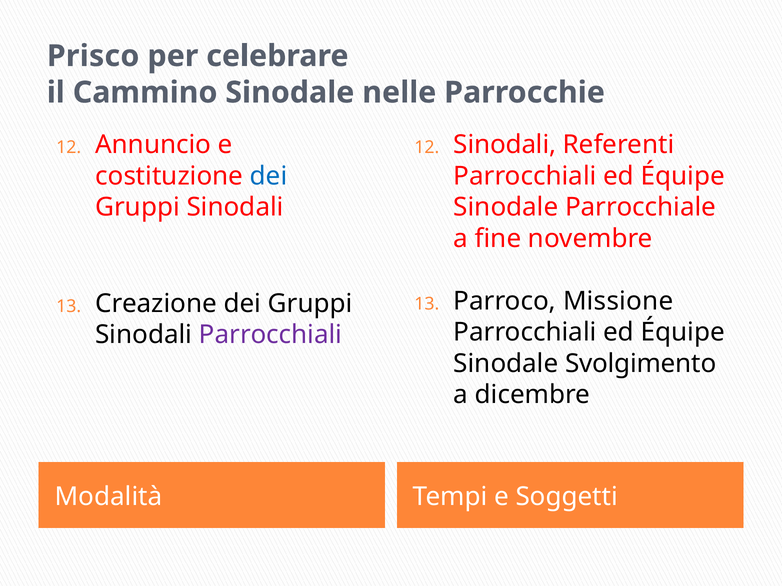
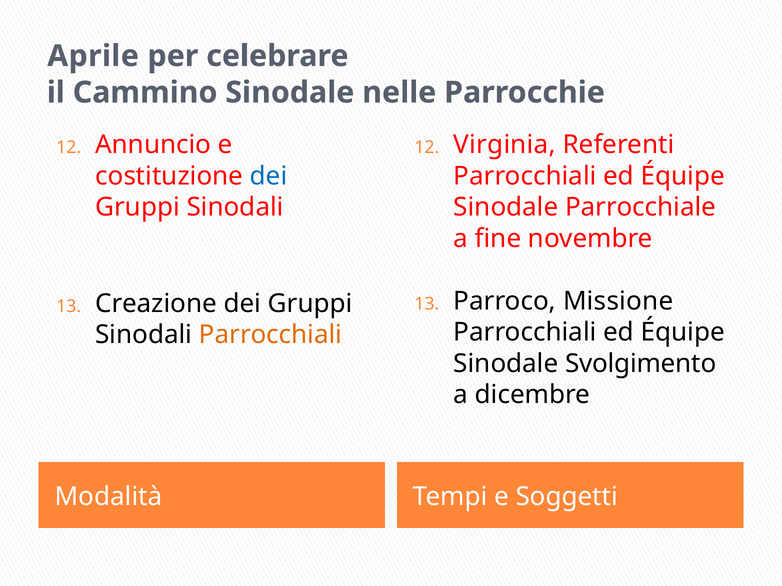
Prisco: Prisco -> Aprile
Sinodali at (505, 145): Sinodali -> Virginia
Parrocchiali at (271, 335) colour: purple -> orange
